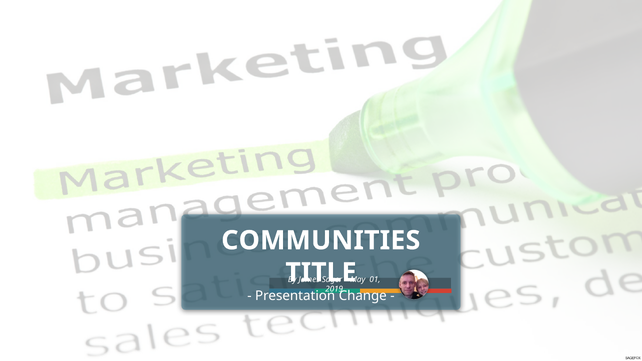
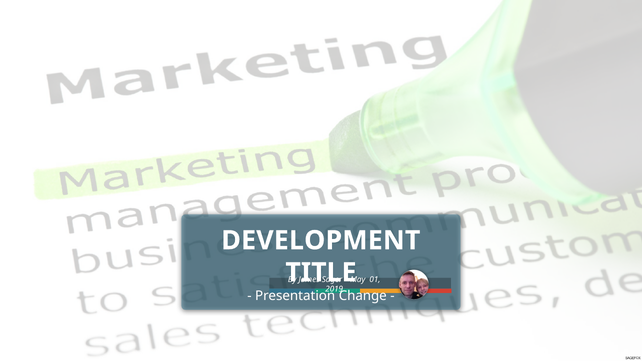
COMMUNITIES: COMMUNITIES -> DEVELOPMENT
